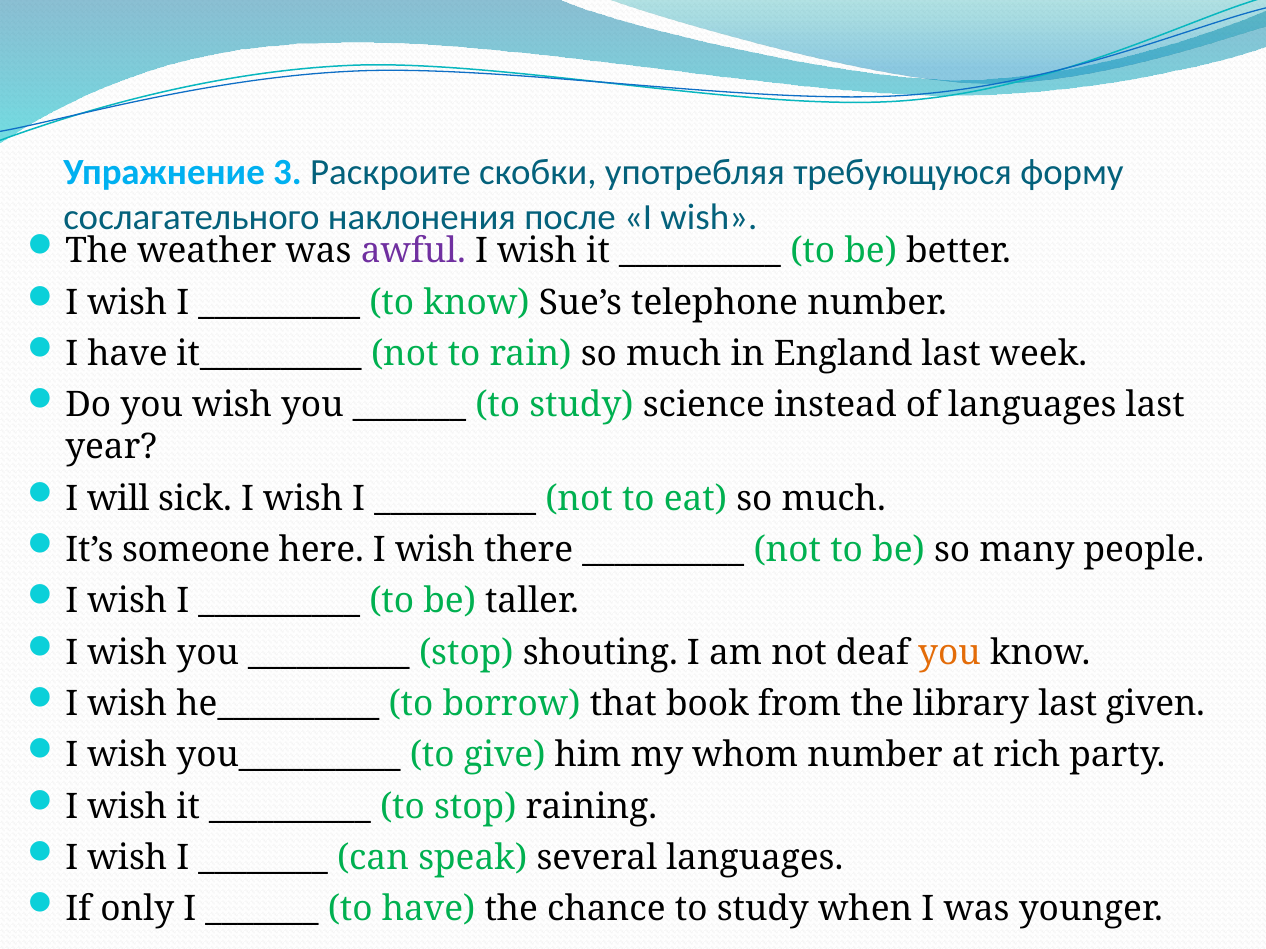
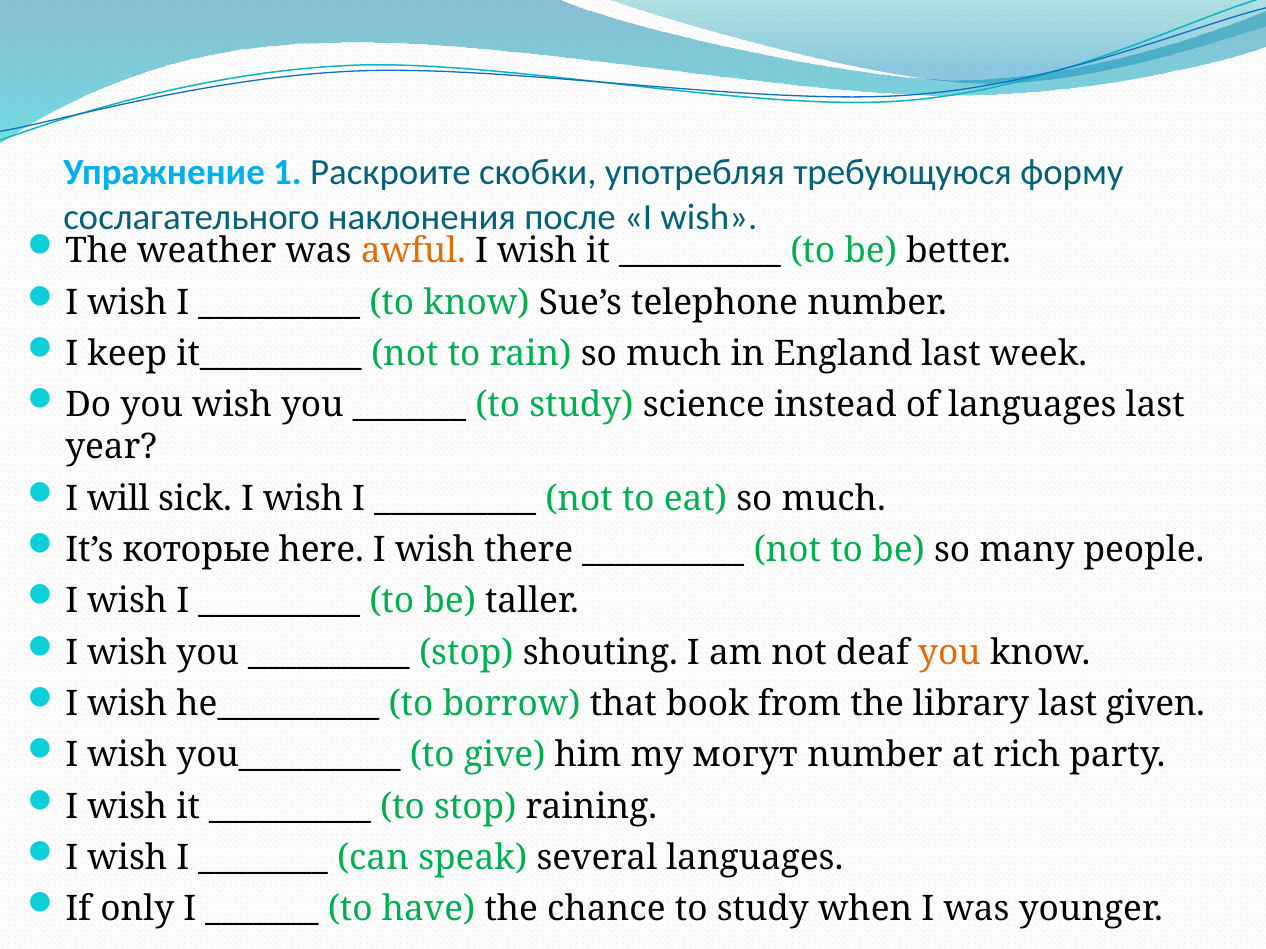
3: 3 -> 1
awful colour: purple -> orange
I have: have -> keep
someone: someone -> которые
whom: whom -> могут
